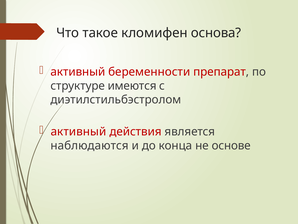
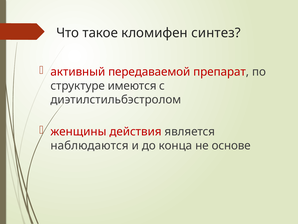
основа: основа -> синтез
беременности: беременности -> передаваемой
активный at (78, 131): активный -> женщины
